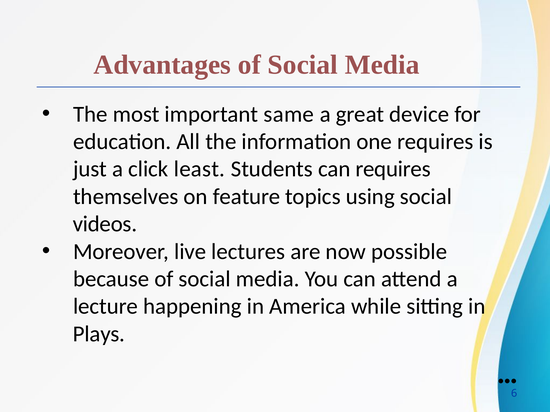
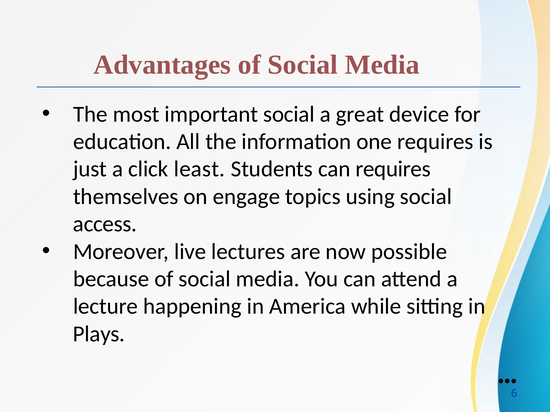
important same: same -> social
feature: feature -> engage
videos: videos -> access
